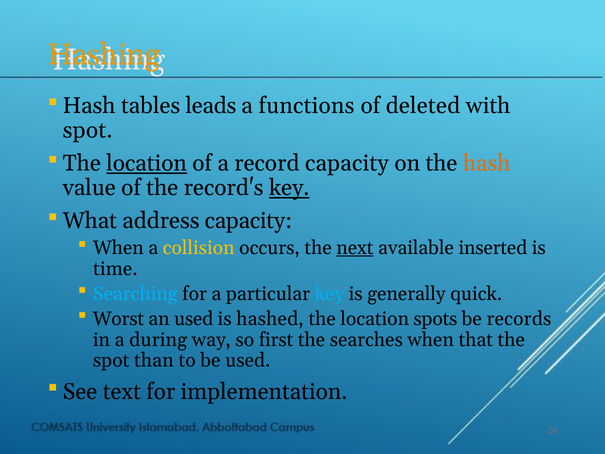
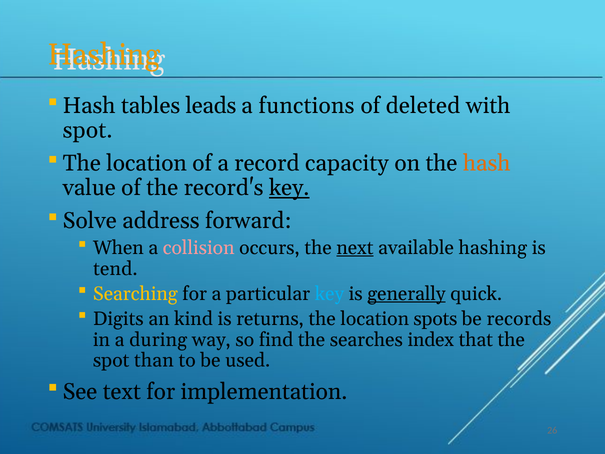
location at (147, 163) underline: present -> none
What: What -> Solve
address capacity: capacity -> forward
collision colour: yellow -> pink
available inserted: inserted -> hashing
time: time -> tend
Searching colour: light blue -> yellow
generally underline: none -> present
Worst: Worst -> Digits
an used: used -> kind
hashed: hashed -> returns
first: first -> find
searches when: when -> index
